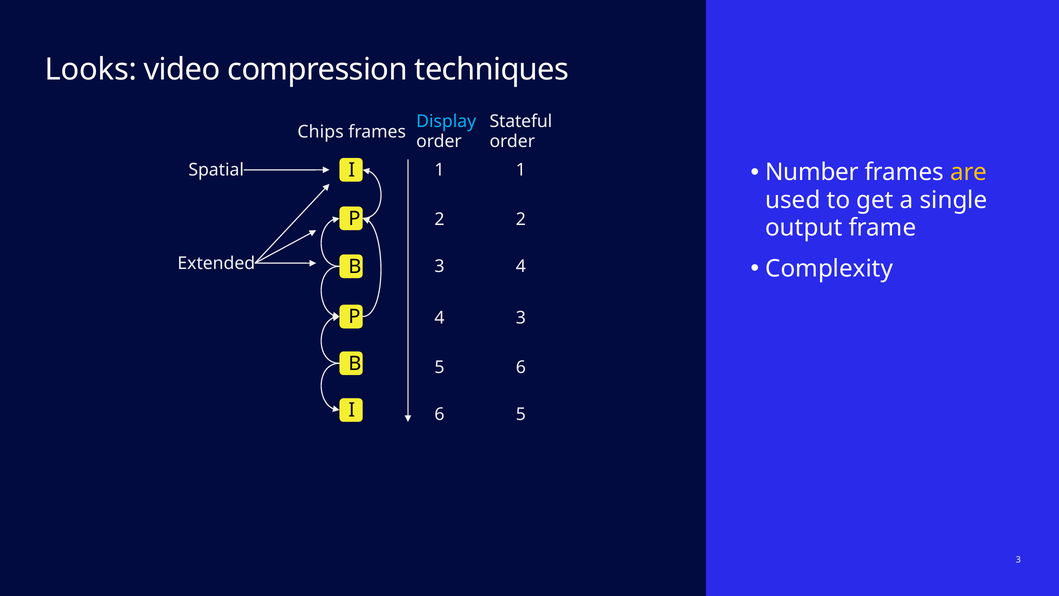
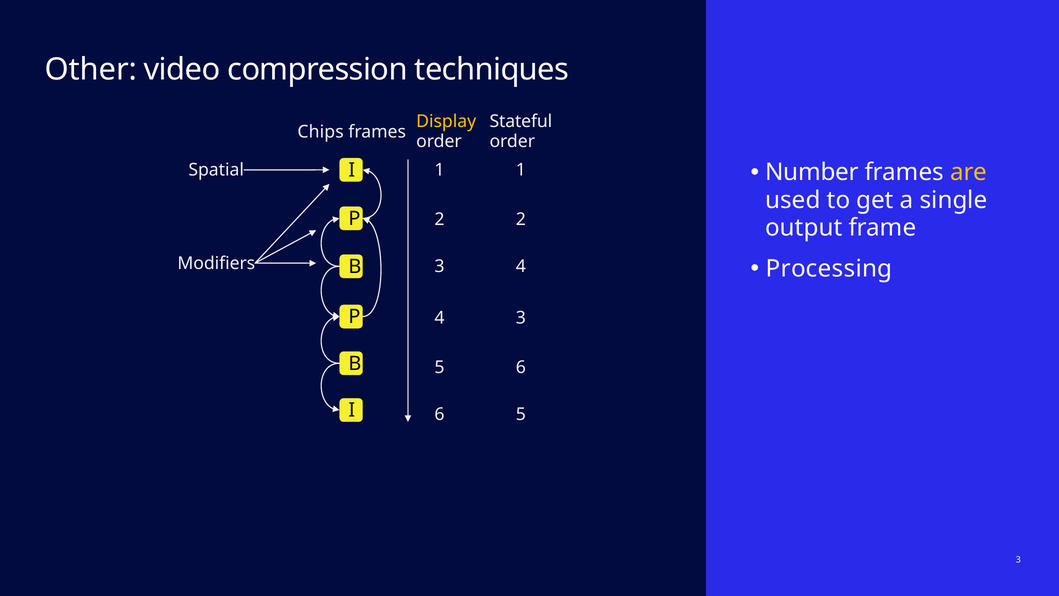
Looks: Looks -> Other
Display colour: light blue -> yellow
Complexity: Complexity -> Processing
Extended: Extended -> Modifiers
